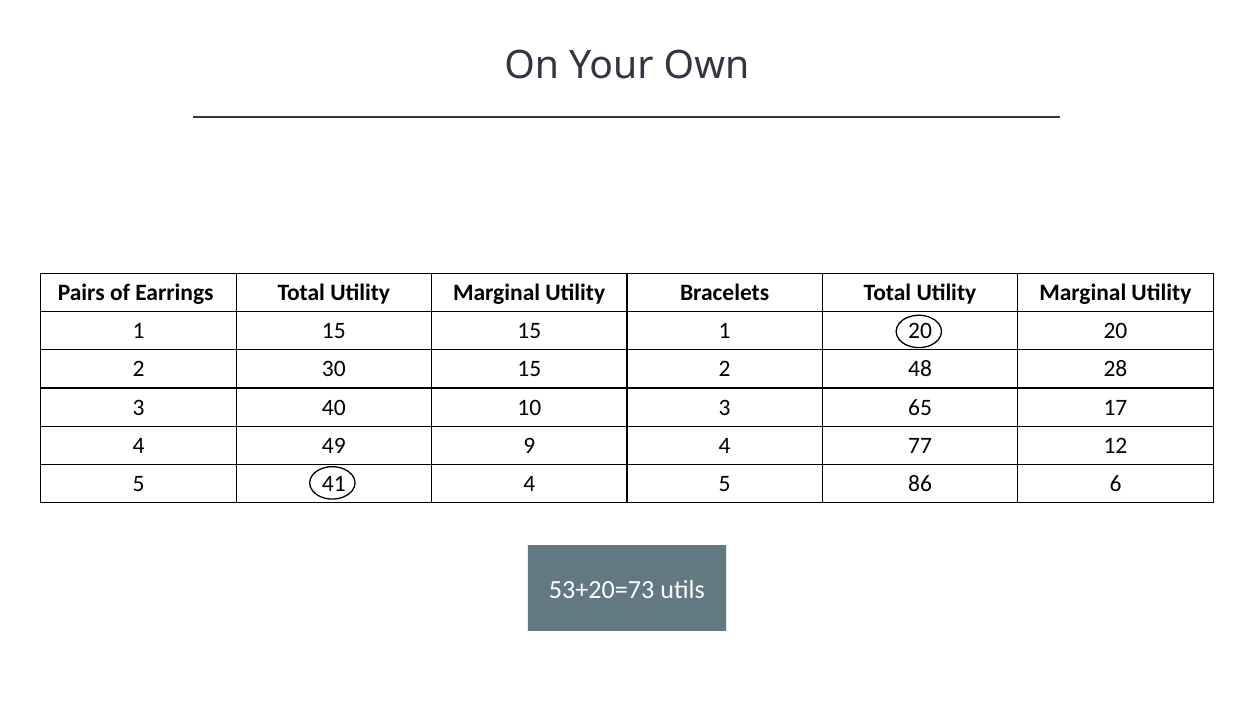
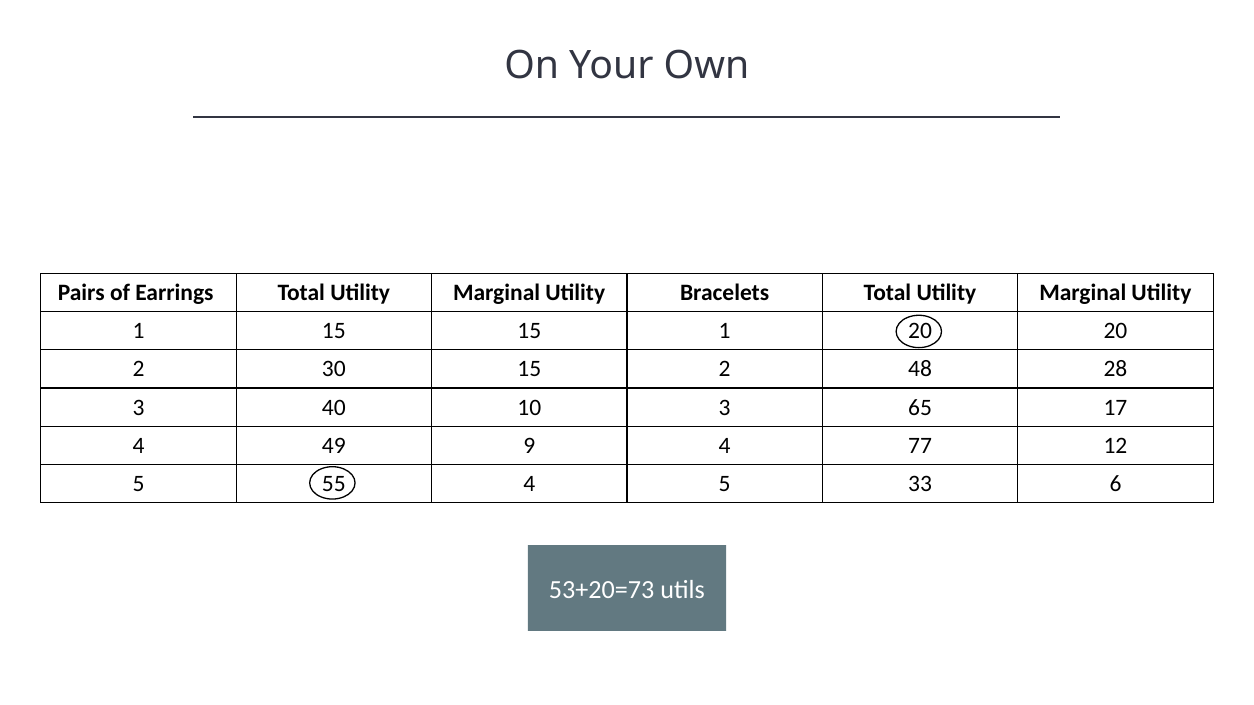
41: 41 -> 55
86: 86 -> 33
